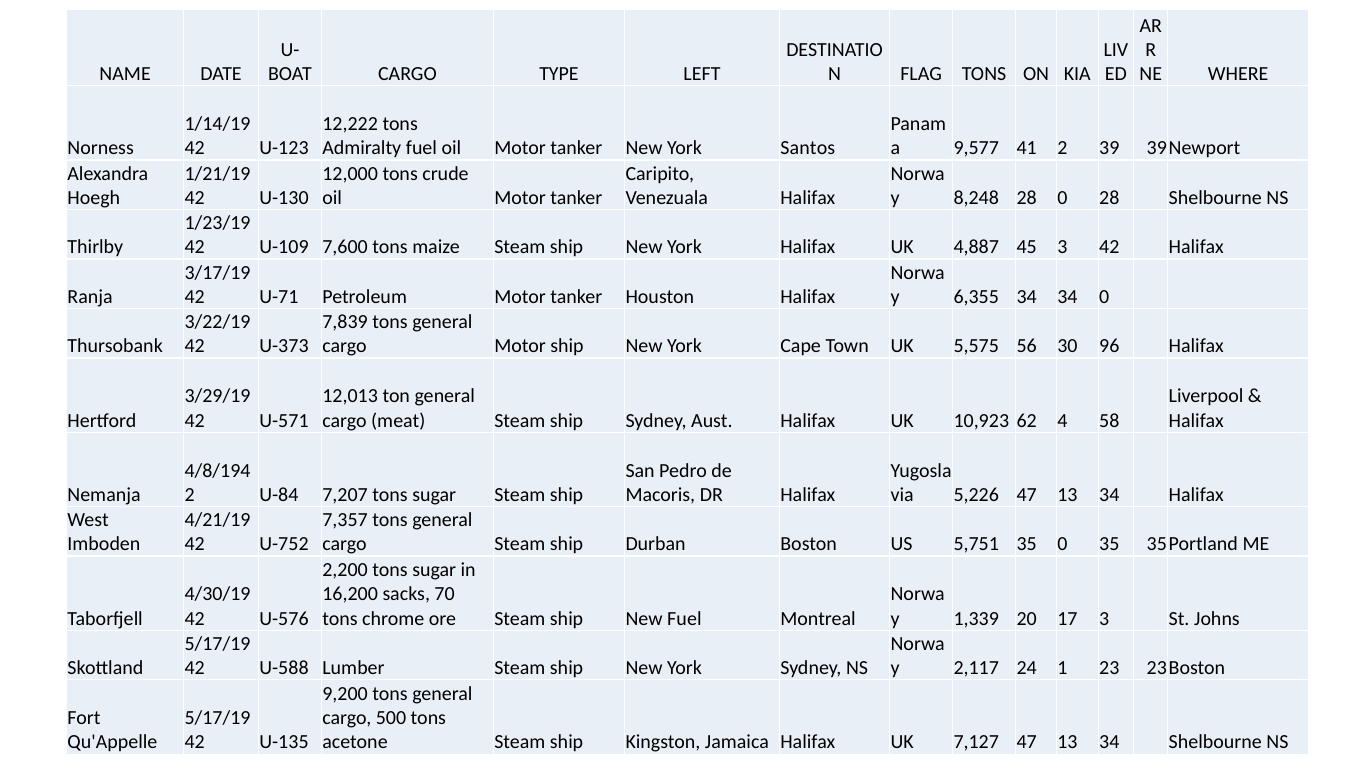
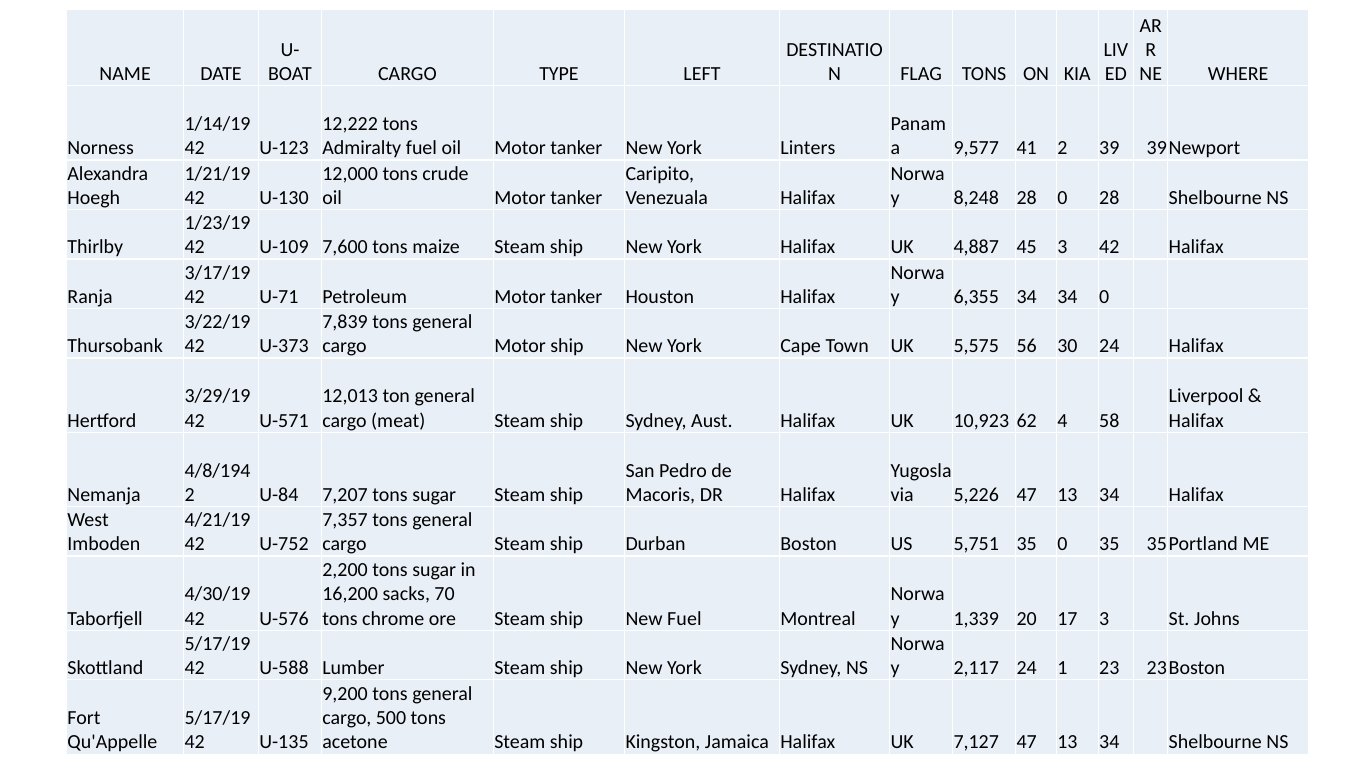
Santos: Santos -> Linters
30 96: 96 -> 24
